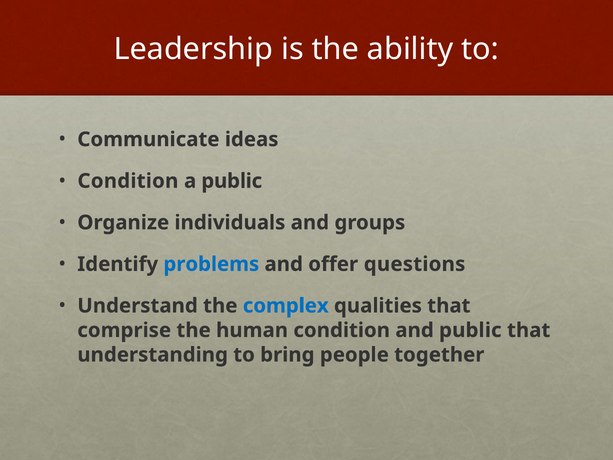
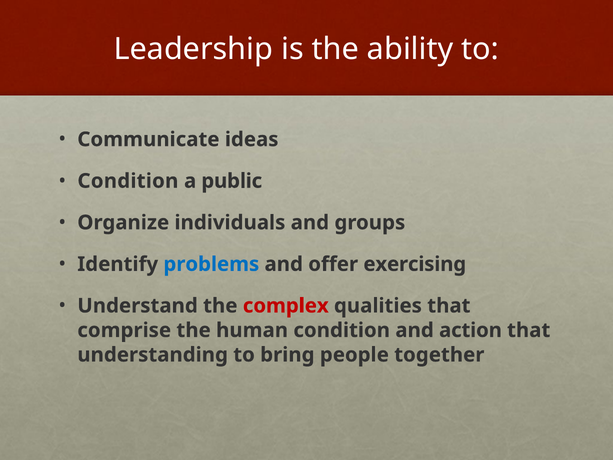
questions: questions -> exercising
complex colour: blue -> red
and public: public -> action
